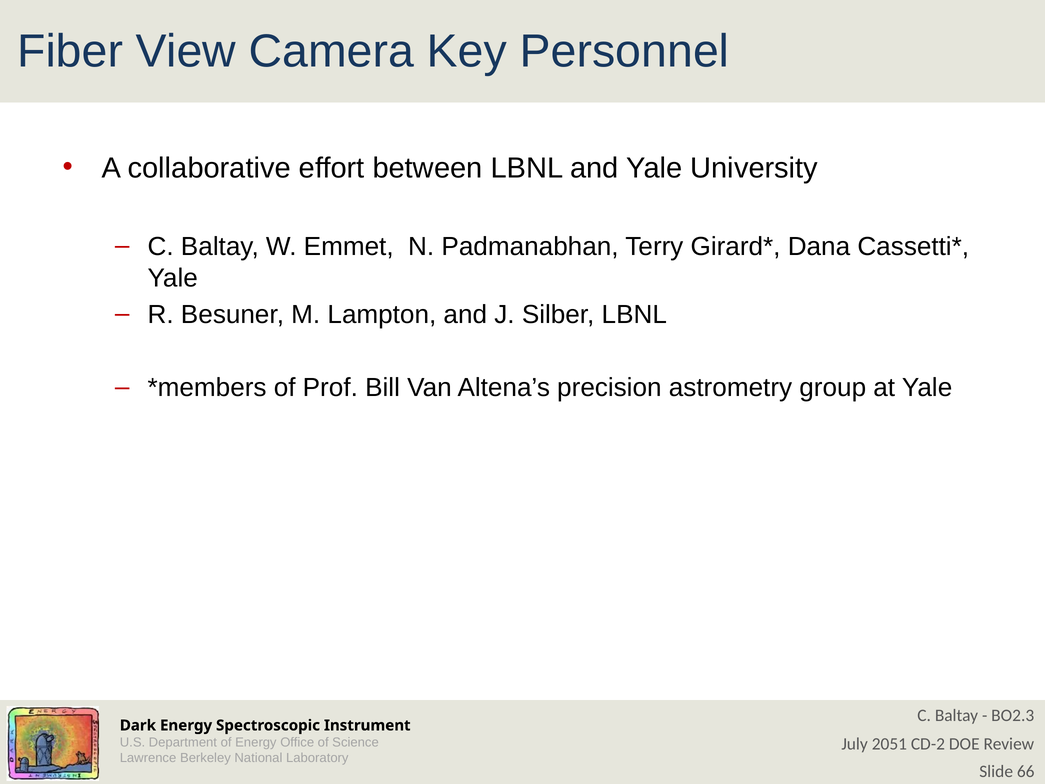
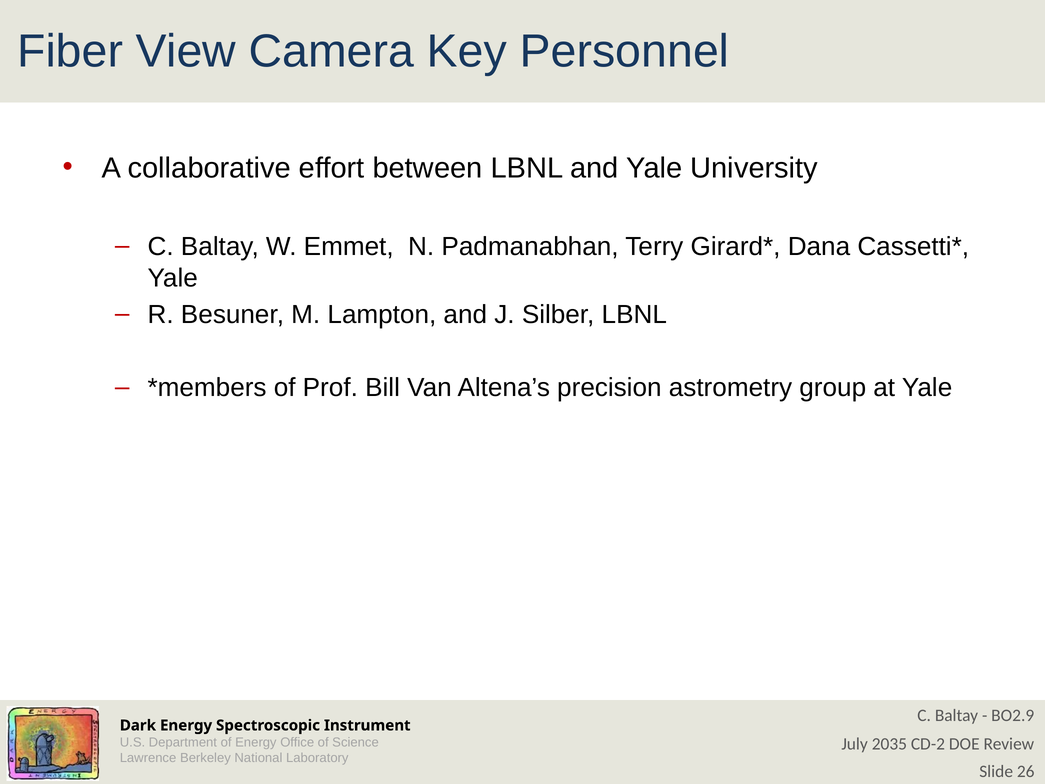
BO2.3: BO2.3 -> BO2.9
2051: 2051 -> 2035
66: 66 -> 26
